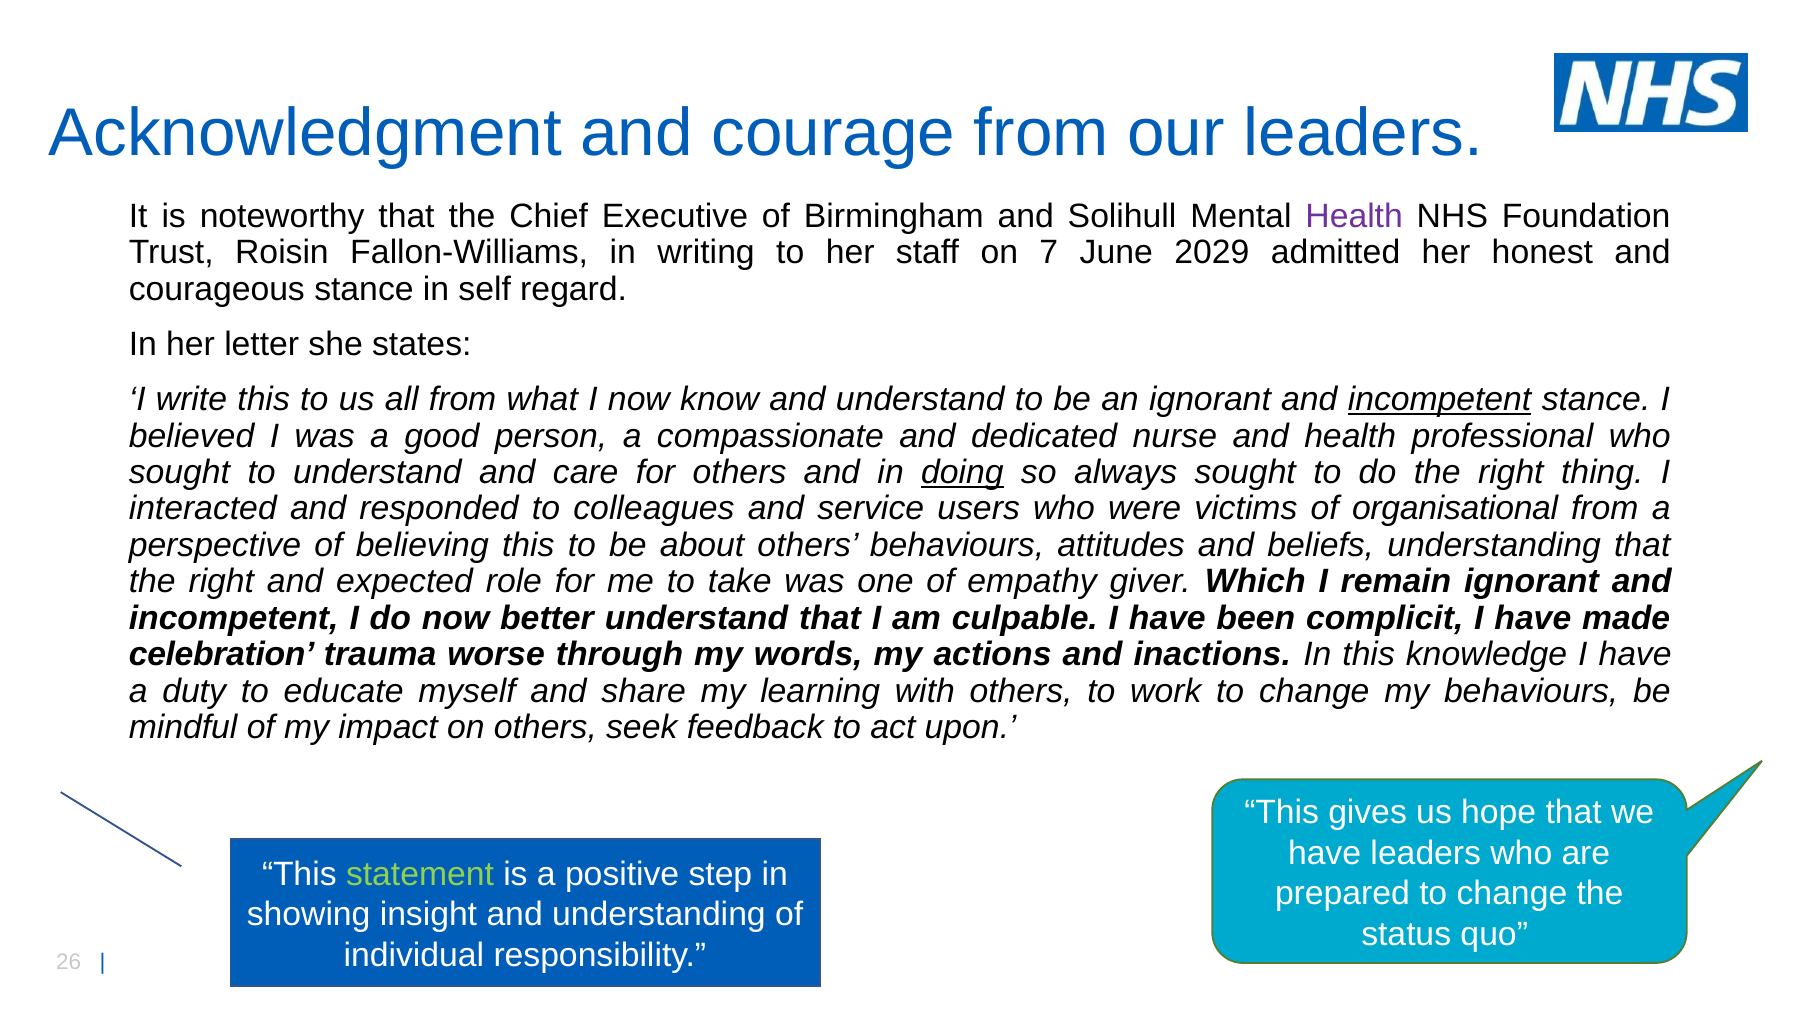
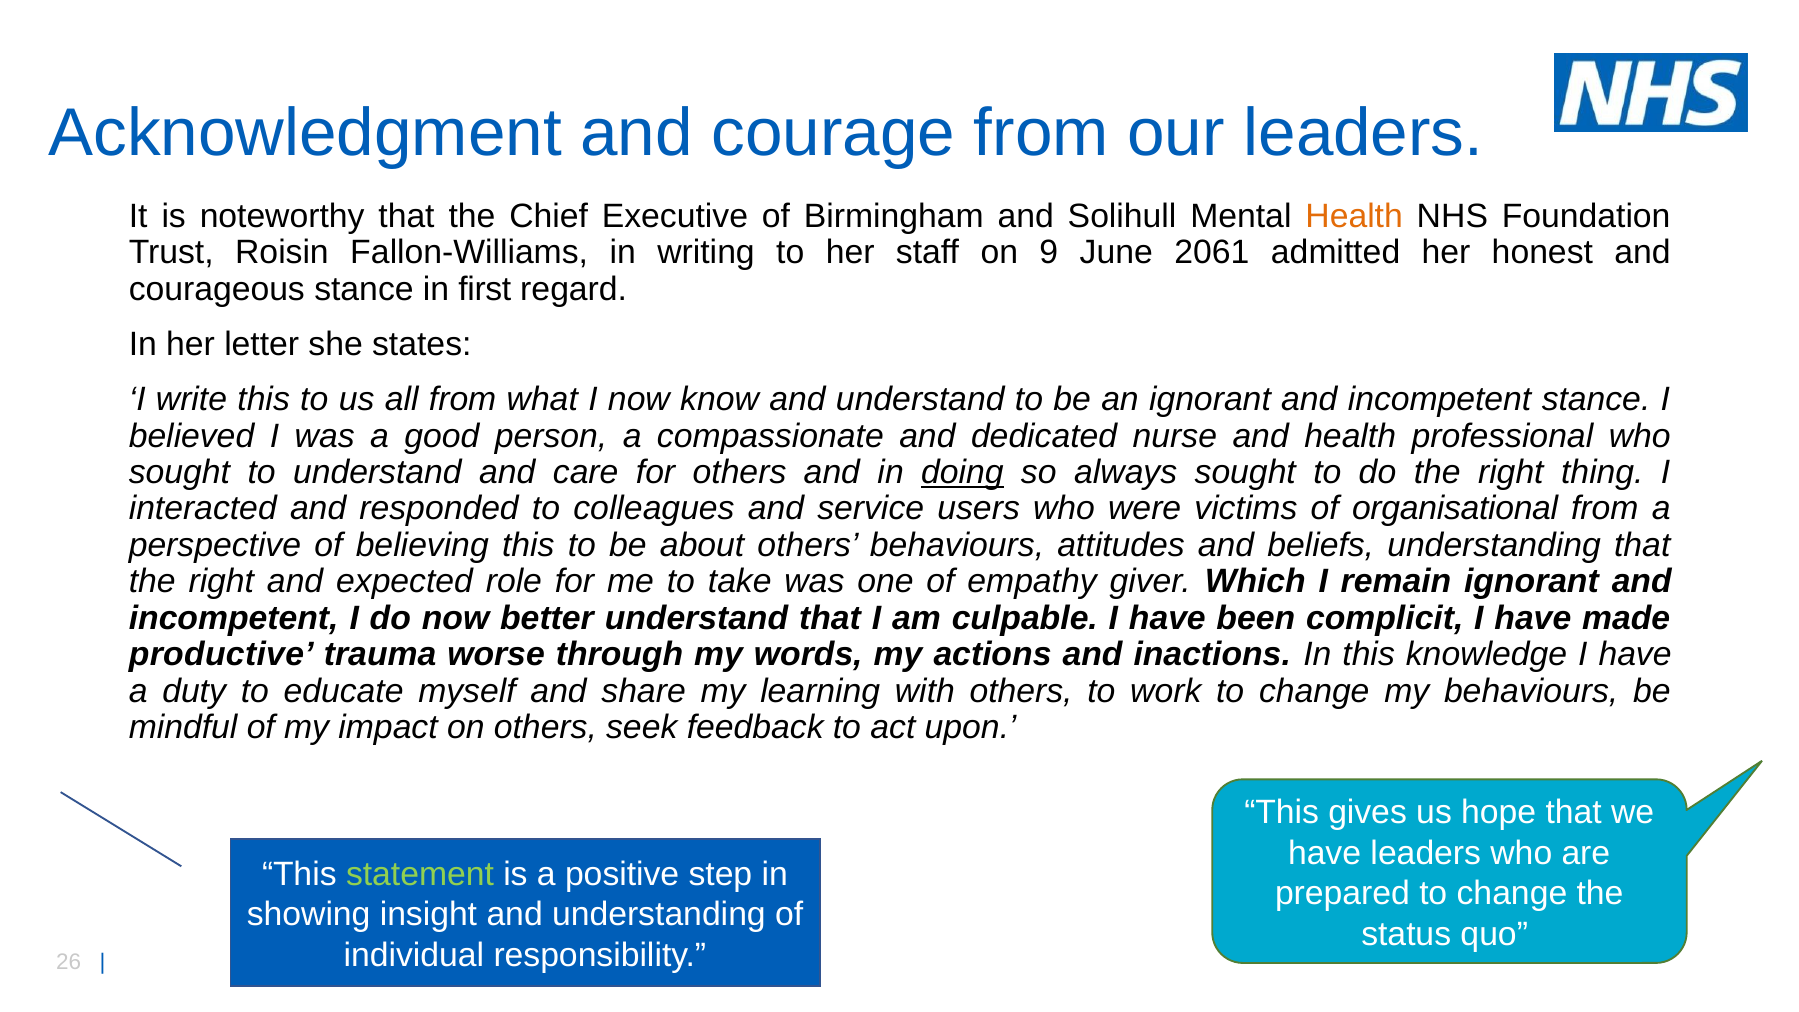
Health at (1354, 216) colour: purple -> orange
7: 7 -> 9
2029: 2029 -> 2061
self: self -> first
incompetent at (1440, 399) underline: present -> none
celebration: celebration -> productive
